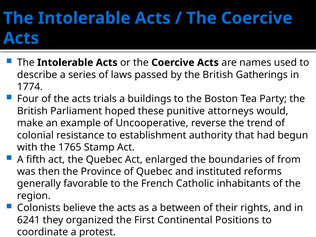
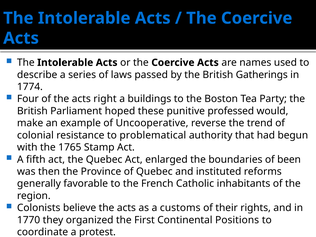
trials: trials -> right
attorneys: attorneys -> professed
establishment: establishment -> problematical
from: from -> been
between: between -> customs
6241: 6241 -> 1770
